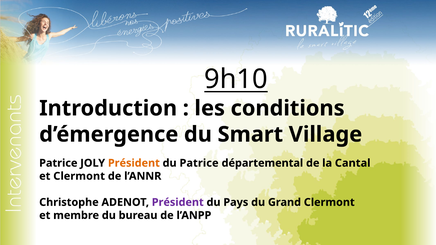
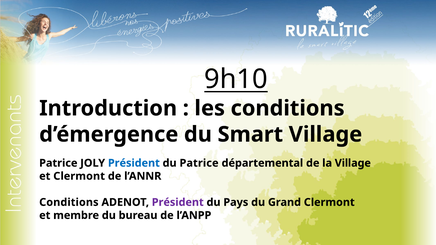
Président at (134, 163) colour: orange -> blue
la Cantal: Cantal -> Village
Christophe at (69, 202): Christophe -> Conditions
